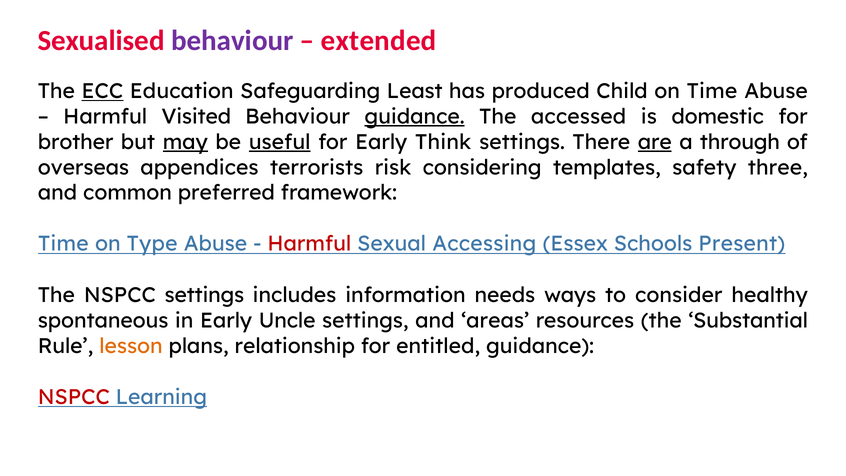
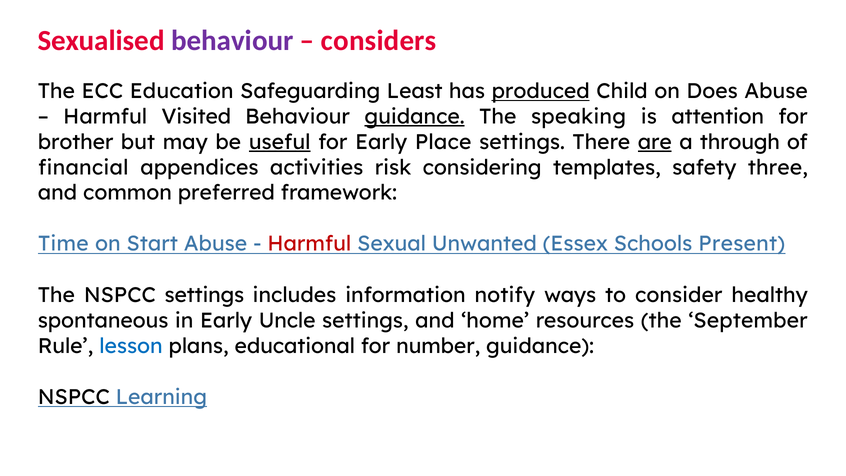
extended: extended -> considers
ECC underline: present -> none
produced underline: none -> present
on Time: Time -> Does
accessed: accessed -> speaking
domestic: domestic -> attention
may underline: present -> none
Think: Think -> Place
overseas: overseas -> financial
terrorists: terrorists -> activities
Type: Type -> Start
Accessing: Accessing -> Unwanted
needs: needs -> notify
areas: areas -> home
Substantial: Substantial -> September
lesson colour: orange -> blue
relationship: relationship -> educational
entitled: entitled -> number
NSPCC at (74, 397) colour: red -> black
